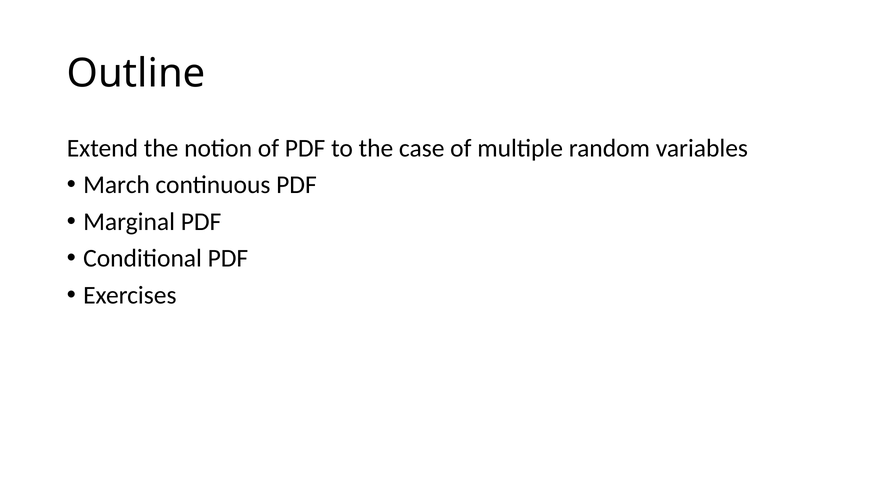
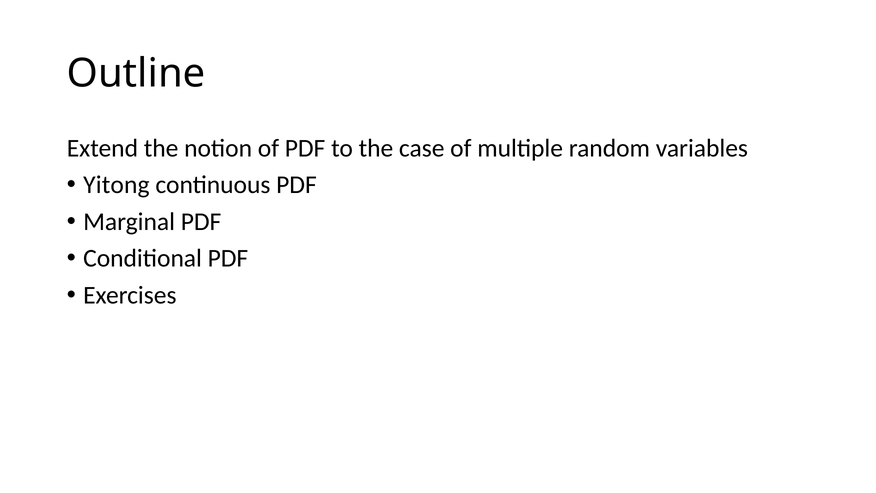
March: March -> Yitong
